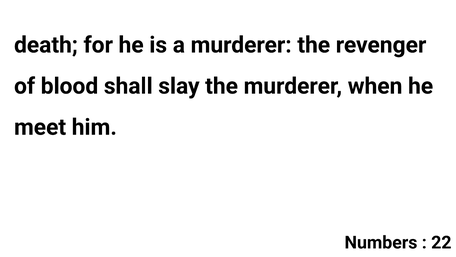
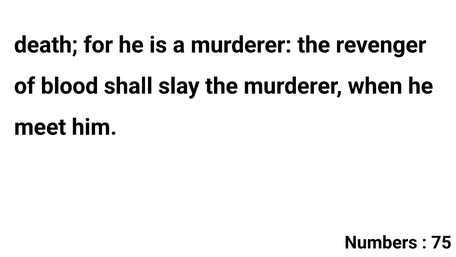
22: 22 -> 75
